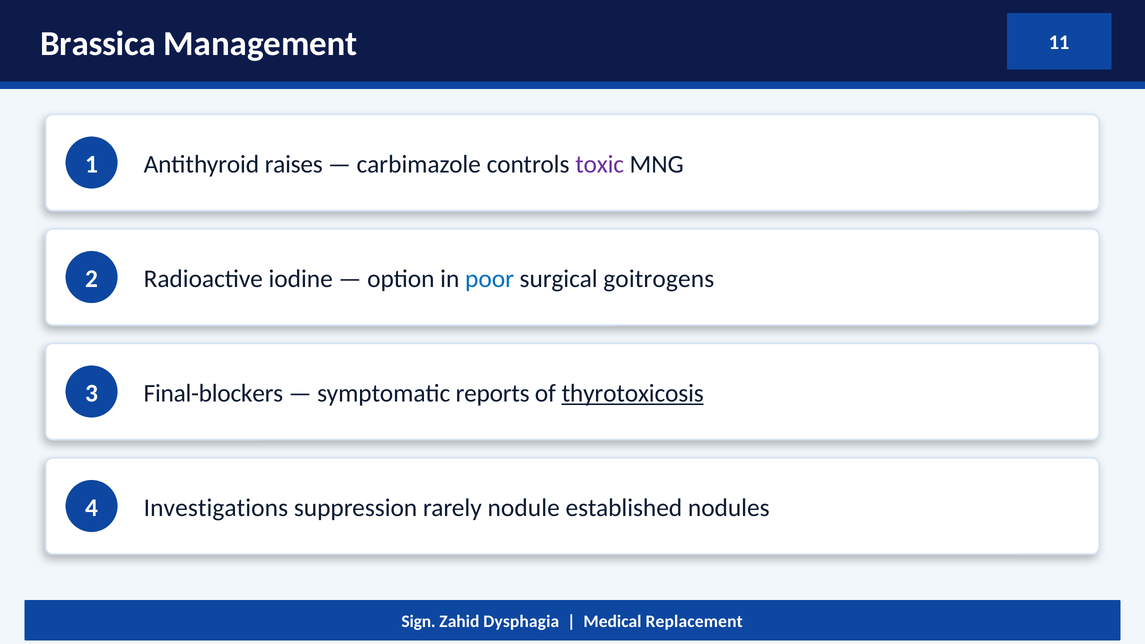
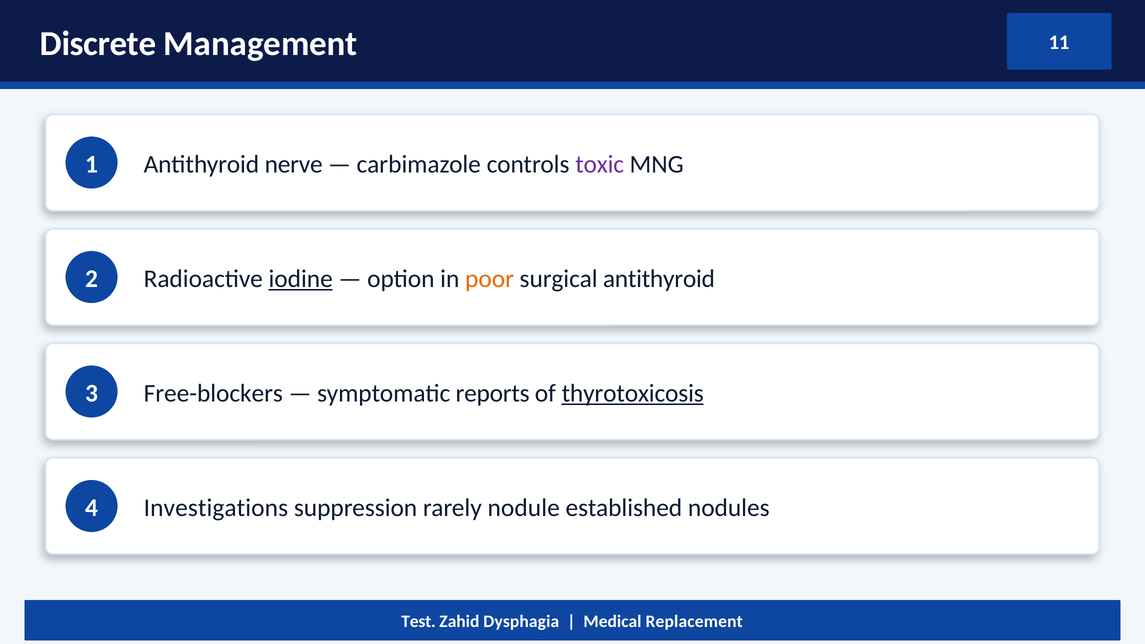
Brassica: Brassica -> Discrete
raises: raises -> nerve
iodine underline: none -> present
poor colour: blue -> orange
surgical goitrogens: goitrogens -> antithyroid
Final-blockers: Final-blockers -> Free-blockers
Sign: Sign -> Test
